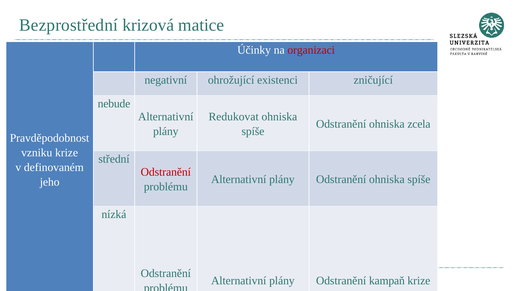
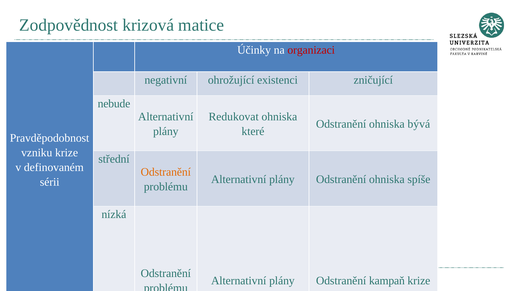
Bezprostřední: Bezprostřední -> Zodpovědnost
zcela: zcela -> bývá
spíše at (253, 131): spíše -> které
Odstranění at (166, 172) colour: red -> orange
jeho: jeho -> sérii
